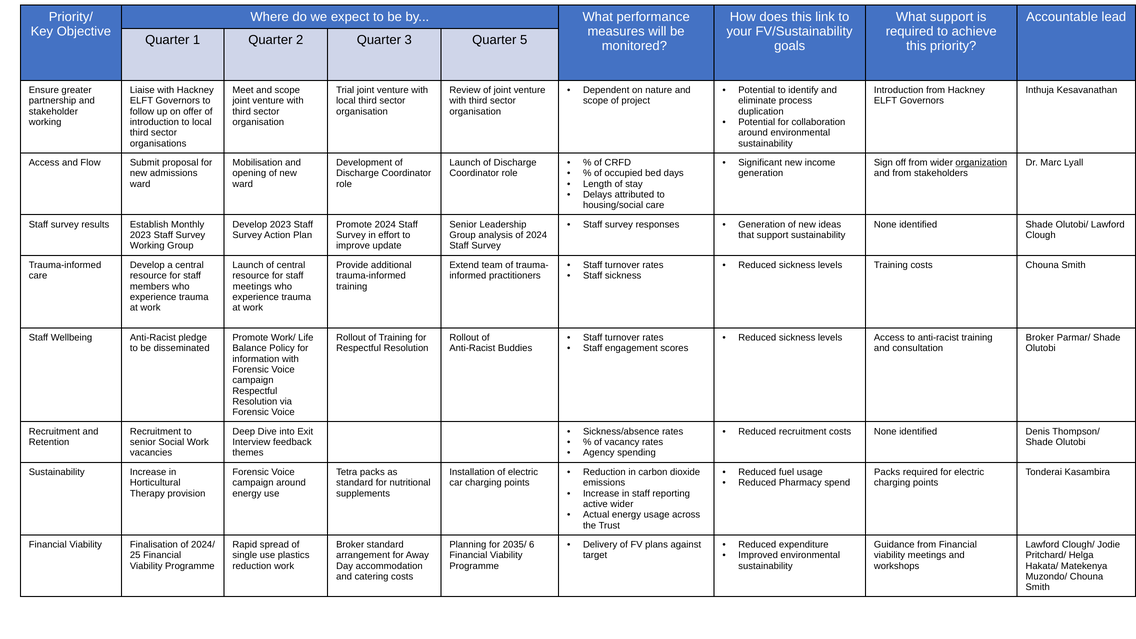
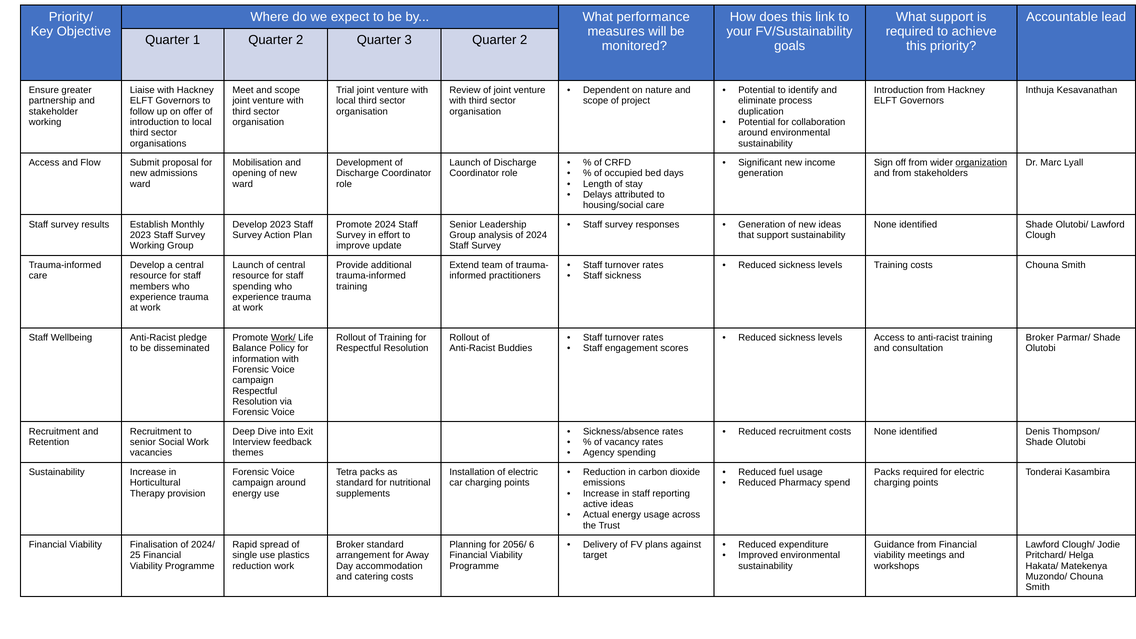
3 Quarter 5: 5 -> 2
meetings at (252, 286): meetings -> spending
Work/ underline: none -> present
active wider: wider -> ideas
2035/: 2035/ -> 2056/
